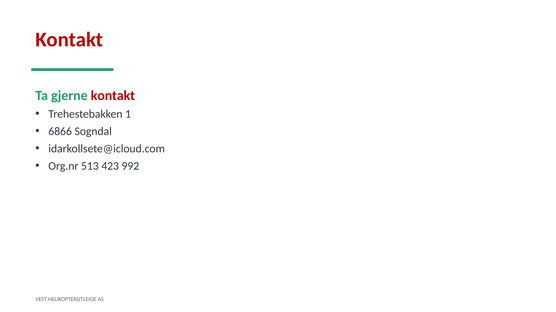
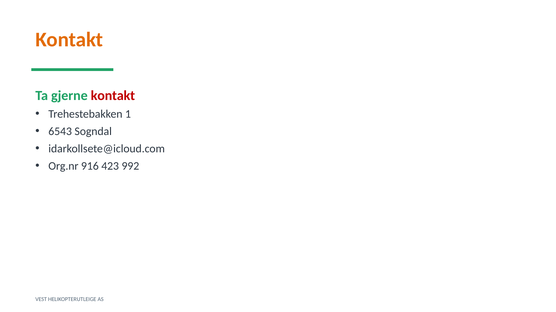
Kontakt at (69, 40) colour: red -> orange
6866: 6866 -> 6543
513: 513 -> 916
